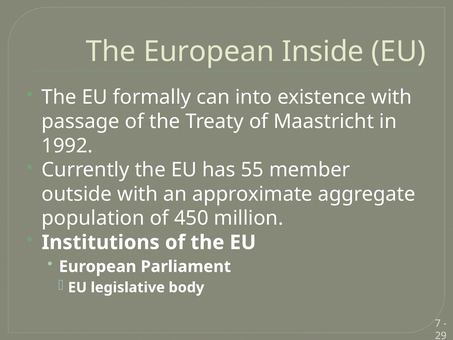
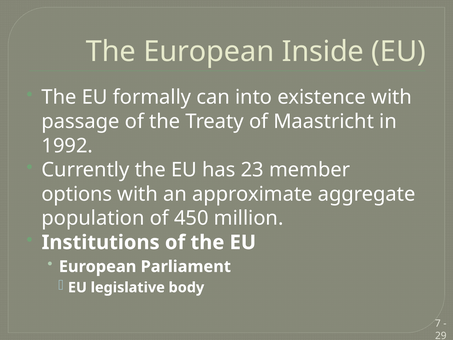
55: 55 -> 23
outside: outside -> options
